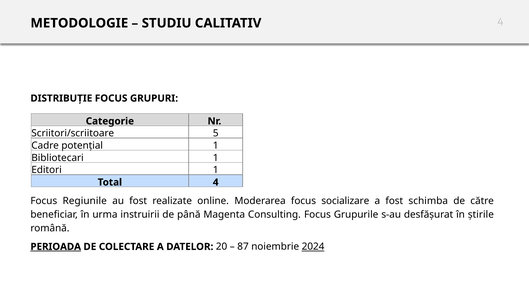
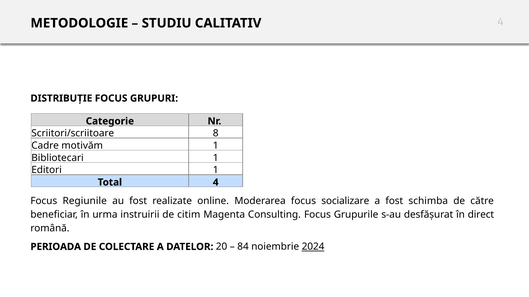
5: 5 -> 8
potențial: potențial -> motivăm
până: până -> citim
știrile: știrile -> direct
PERIOADA underline: present -> none
87: 87 -> 84
